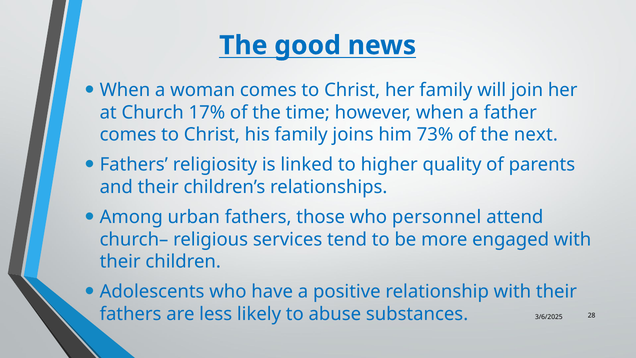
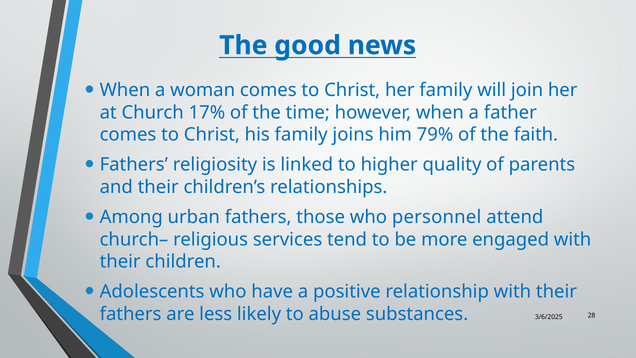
73%: 73% -> 79%
next: next -> faith
